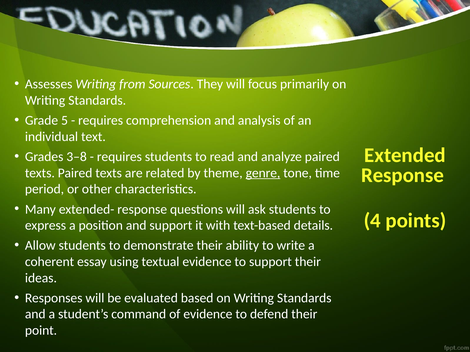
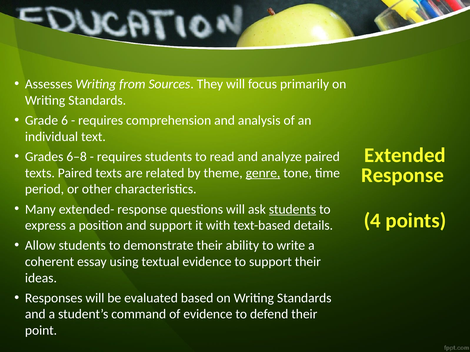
5: 5 -> 6
3–8: 3–8 -> 6–8
students at (292, 210) underline: none -> present
